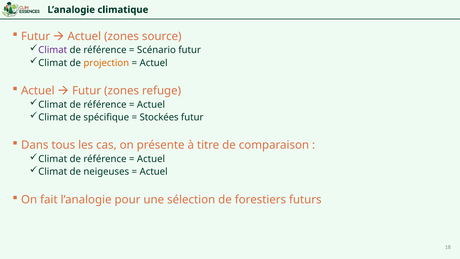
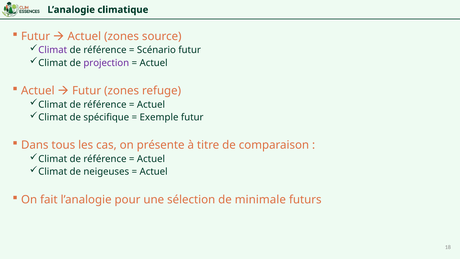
projection colour: orange -> purple
Stockées: Stockées -> Exemple
forestiers: forestiers -> minimale
